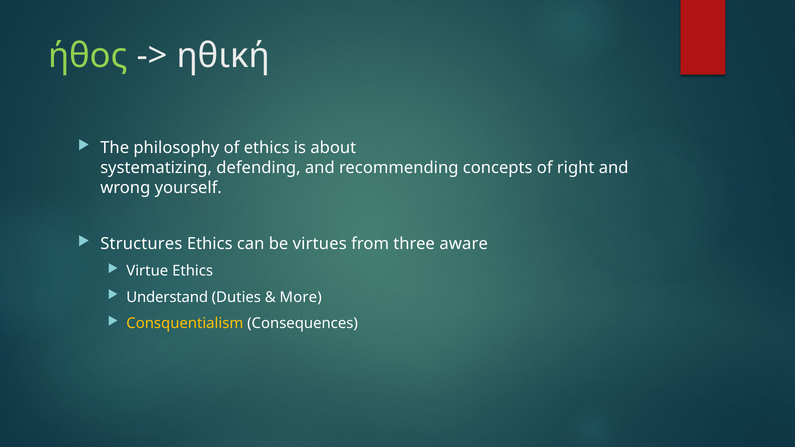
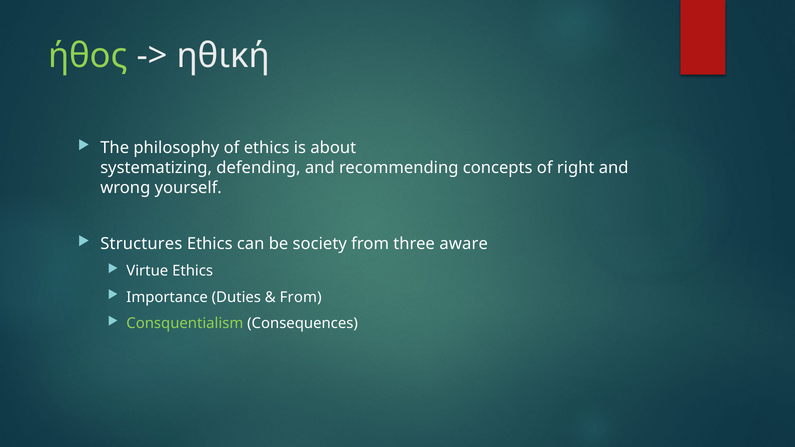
virtues: virtues -> society
Understand: Understand -> Importance
More at (301, 297): More -> From
Consquentialism colour: yellow -> light green
